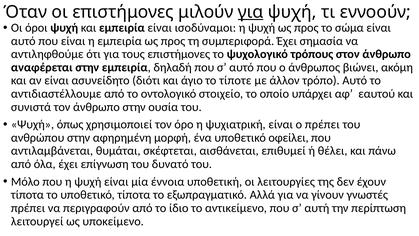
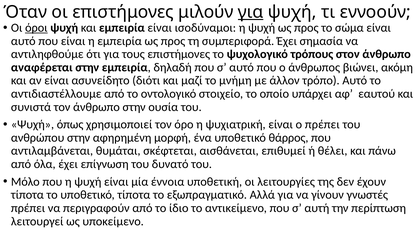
όροι underline: none -> present
άγιο: άγιο -> μαζί
τίποτε: τίποτε -> μνήμη
οφείλει: οφείλει -> θάρρος
